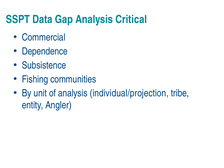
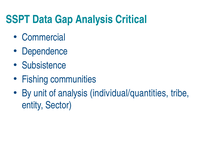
individual/projection: individual/projection -> individual/quantities
Angler: Angler -> Sector
